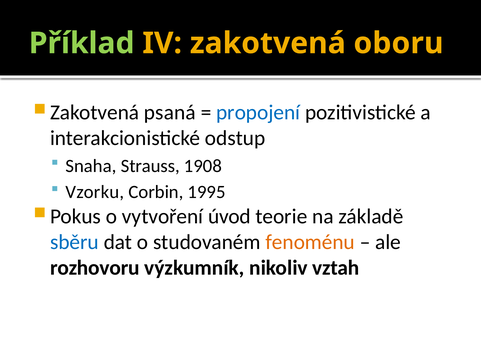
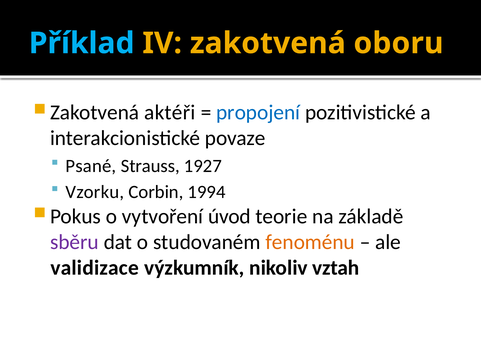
Příklad colour: light green -> light blue
psaná: psaná -> aktéři
odstup: odstup -> povaze
Snaha: Snaha -> Psané
1908: 1908 -> 1927
1995: 1995 -> 1994
sběru colour: blue -> purple
rozhovoru: rozhovoru -> validizace
